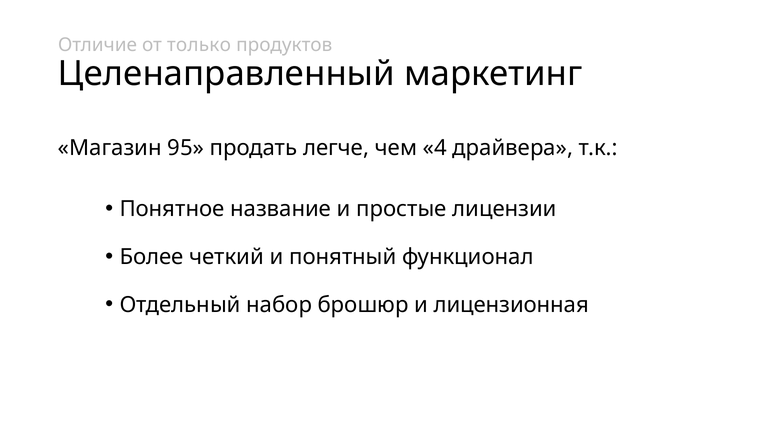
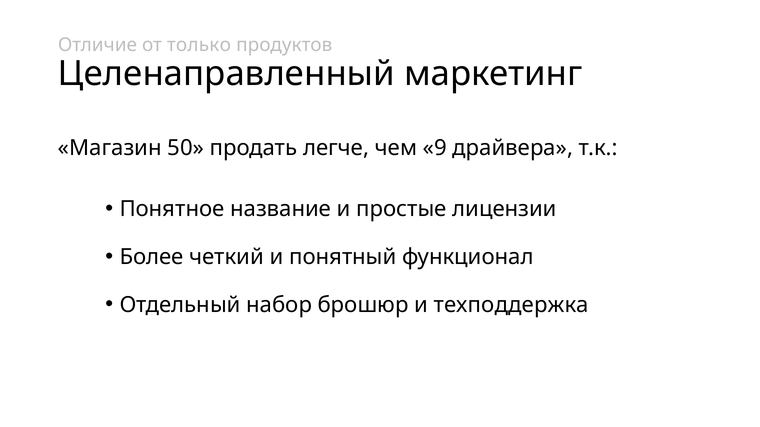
95: 95 -> 50
4: 4 -> 9
лицензионная: лицензионная -> техподдержка
